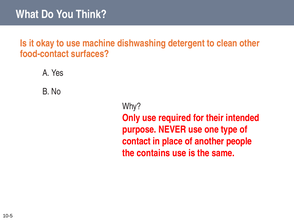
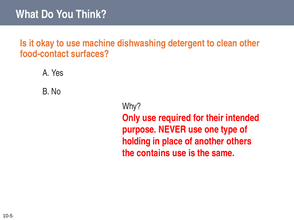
contact: contact -> holding
people: people -> others
